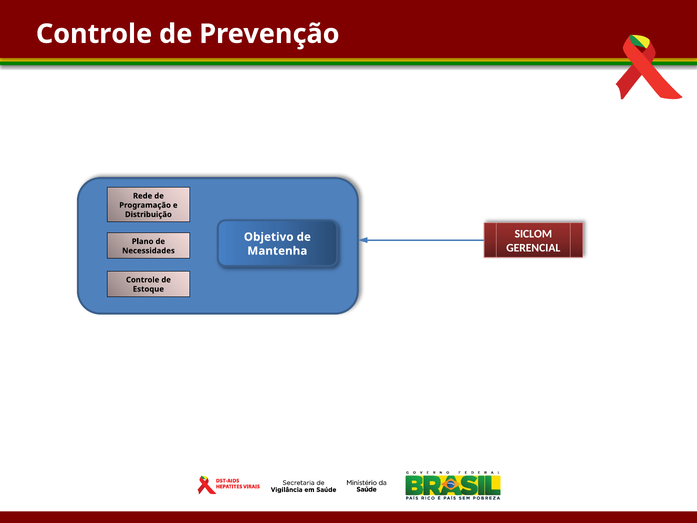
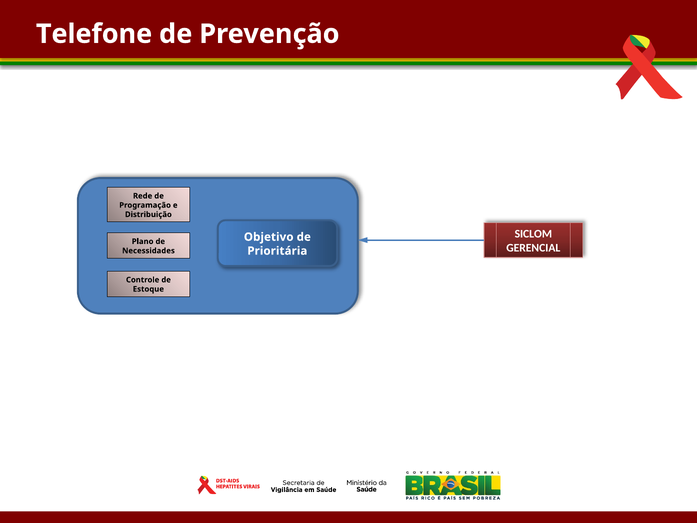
Controle at (94, 34): Controle -> Telefone
Mantenha: Mantenha -> Prioritária
